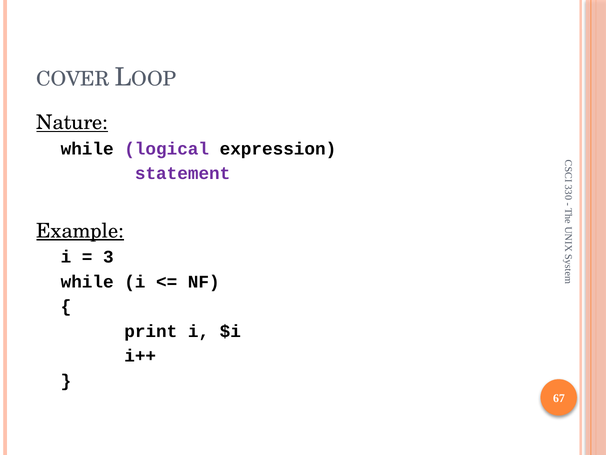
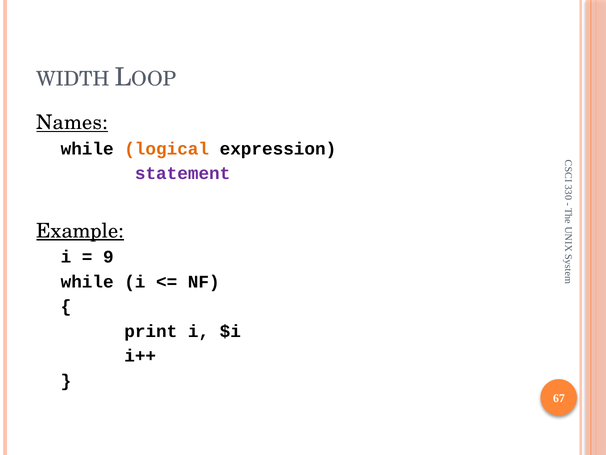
COVER: COVER -> WIDTH
Nature: Nature -> Names
logical colour: purple -> orange
3 at (108, 257): 3 -> 9
